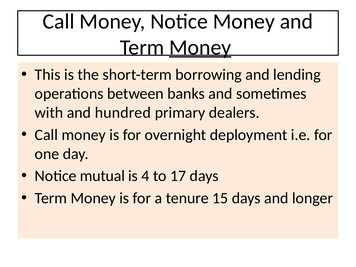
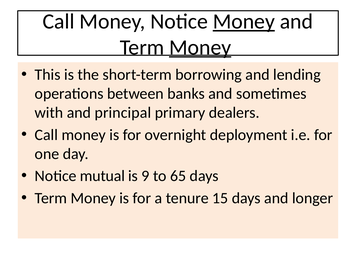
Money at (244, 21) underline: none -> present
hundred: hundred -> principal
4: 4 -> 9
17: 17 -> 65
